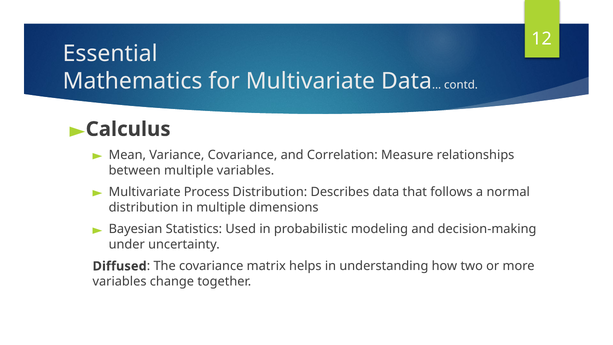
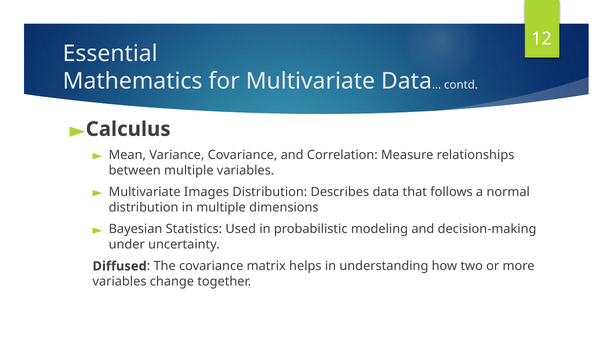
Process: Process -> Images
